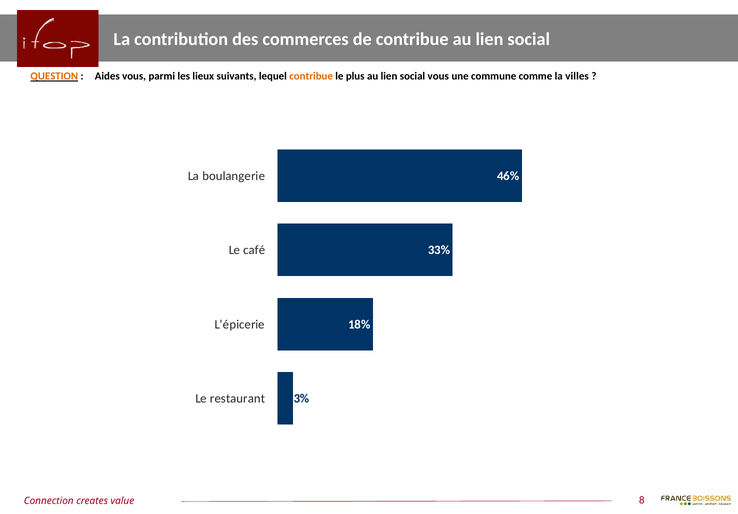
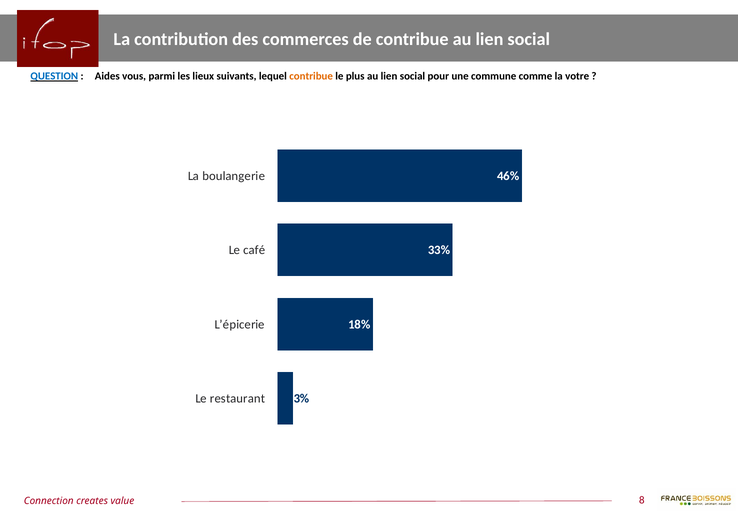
QUESTION colour: orange -> blue
social vous: vous -> pour
villes: villes -> votre
